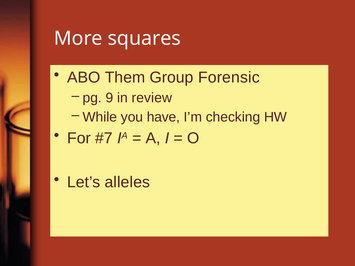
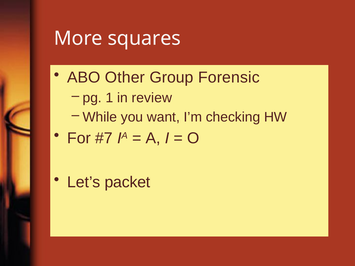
Them: Them -> Other
9: 9 -> 1
have: have -> want
alleles: alleles -> packet
